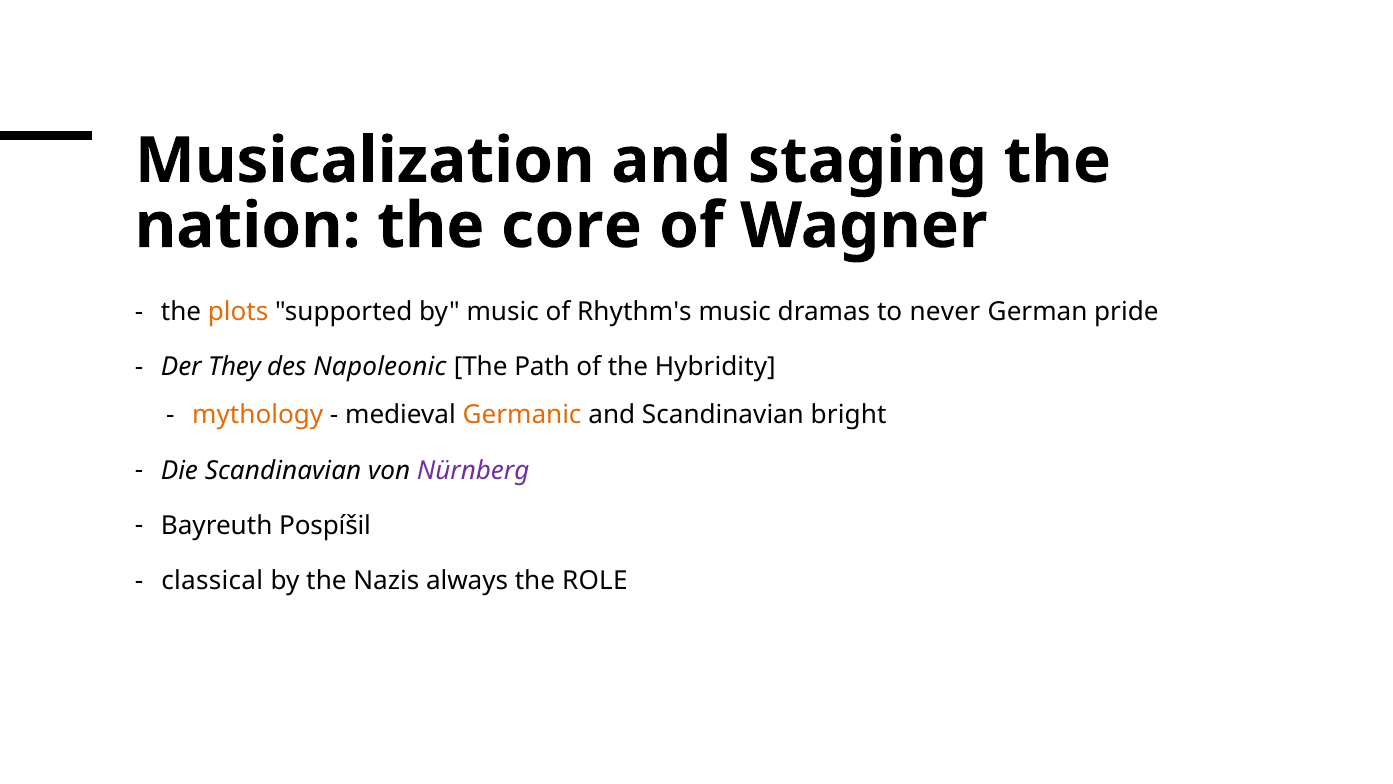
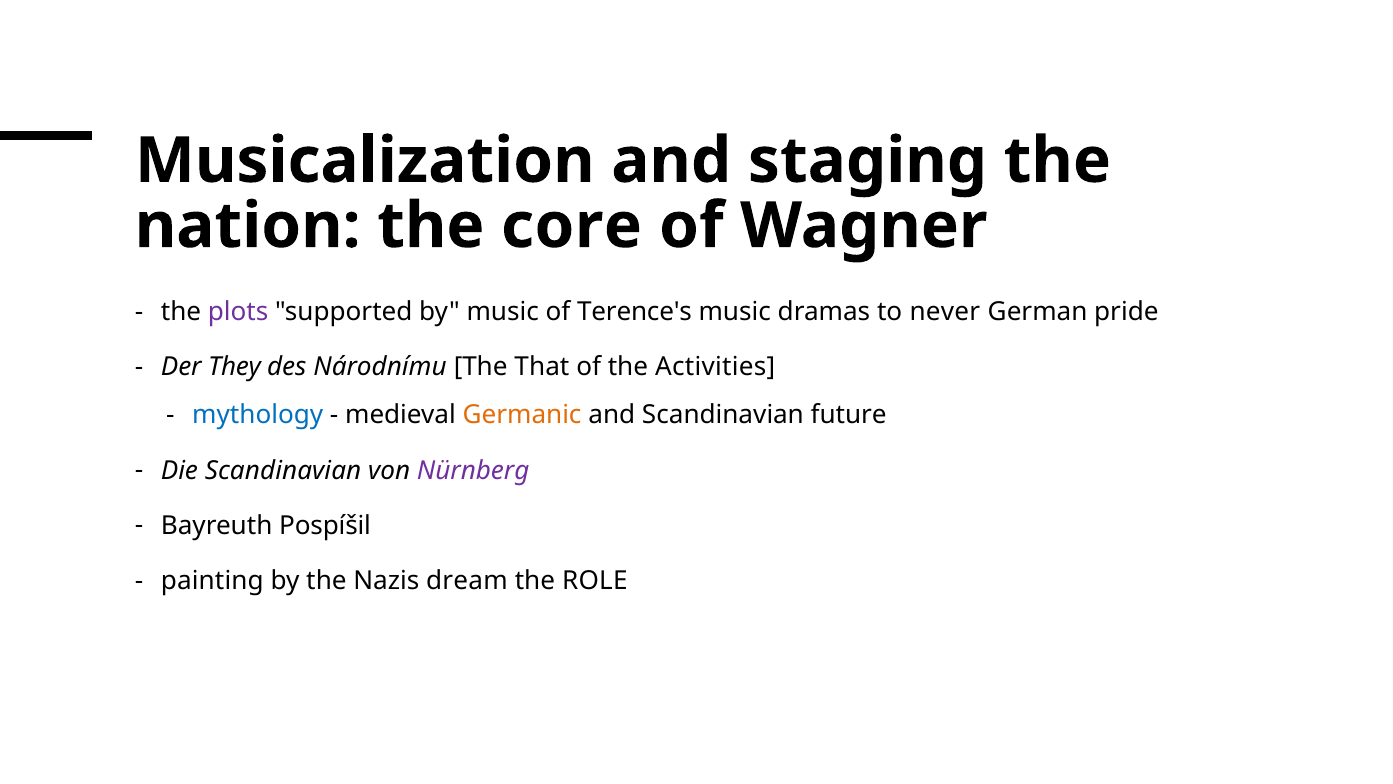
plots colour: orange -> purple
Rhythm's: Rhythm's -> Terence's
Napoleonic: Napoleonic -> Národnímu
Path: Path -> That
Hybridity: Hybridity -> Activities
mythology colour: orange -> blue
bright: bright -> future
classical: classical -> painting
always: always -> dream
